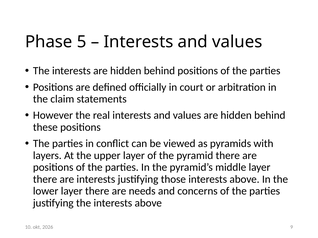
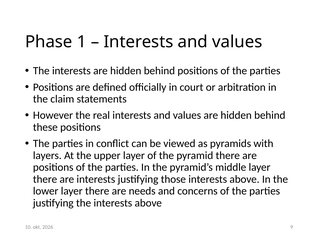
5: 5 -> 1
